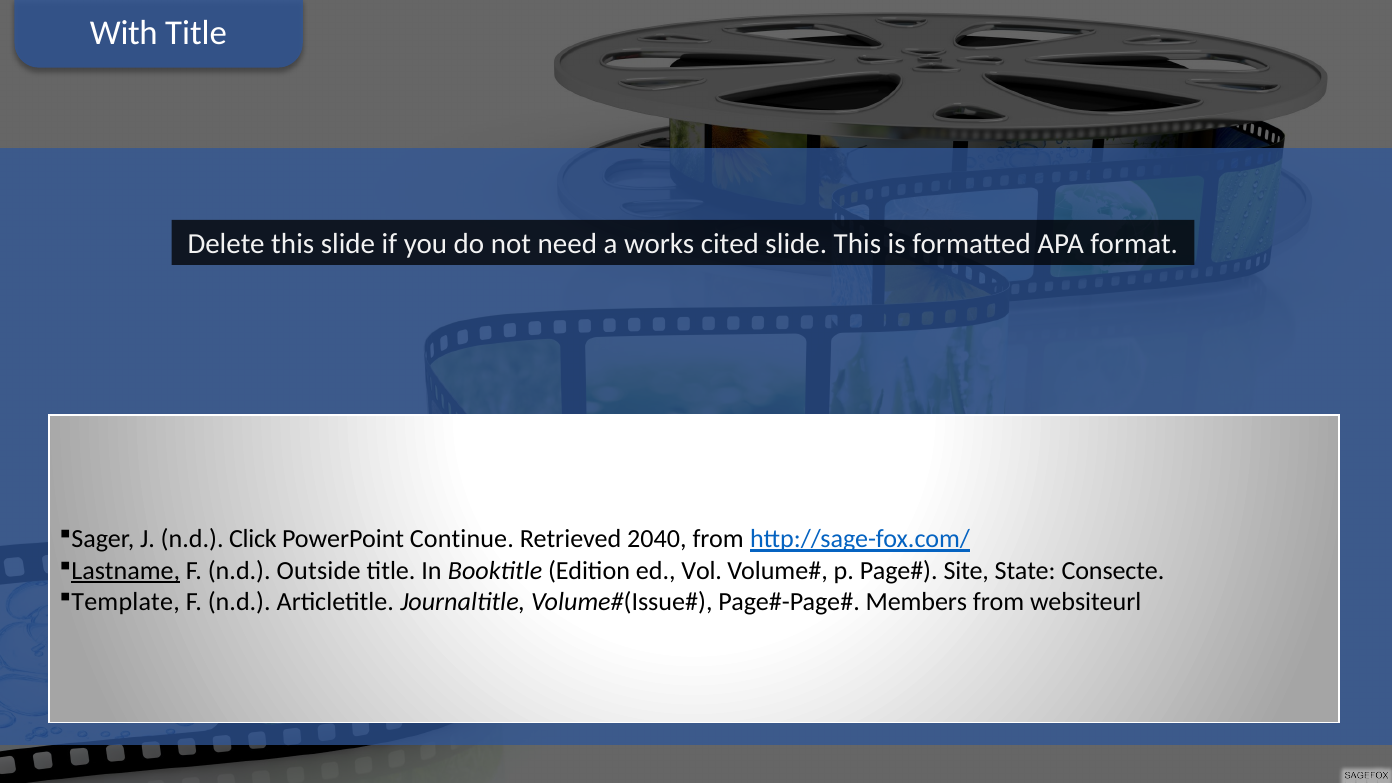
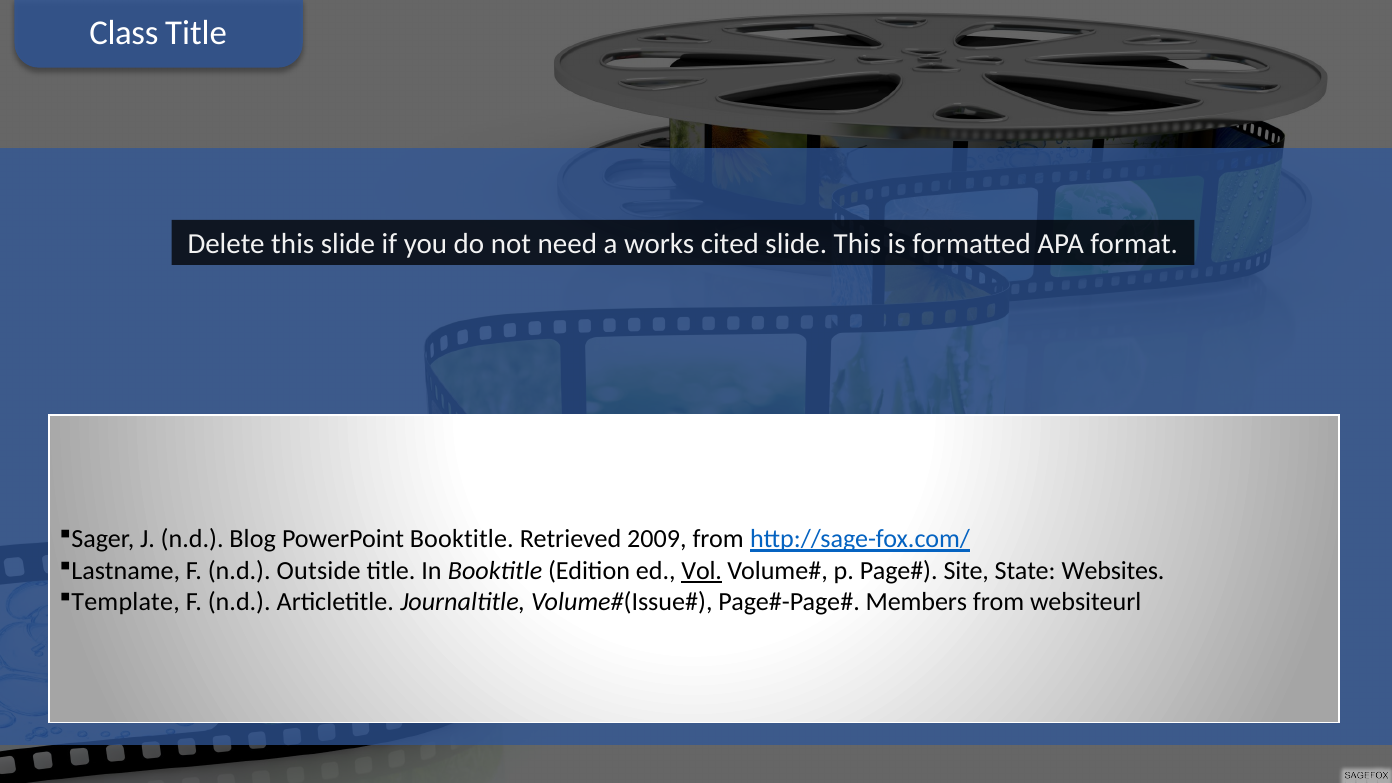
With: With -> Class
Click: Click -> Blog
PowerPoint Continue: Continue -> Booktitle
2040: 2040 -> 2009
Lastname underline: present -> none
Vol underline: none -> present
Consecte: Consecte -> Websites
